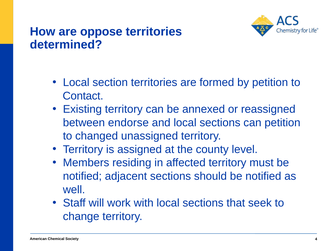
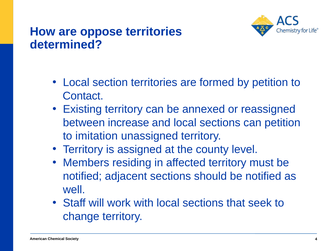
endorse: endorse -> increase
changed: changed -> imitation
